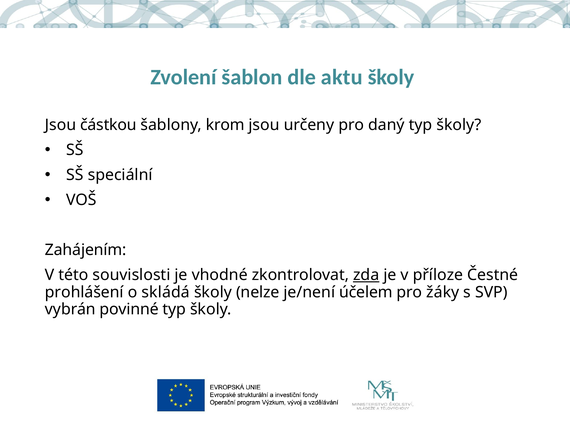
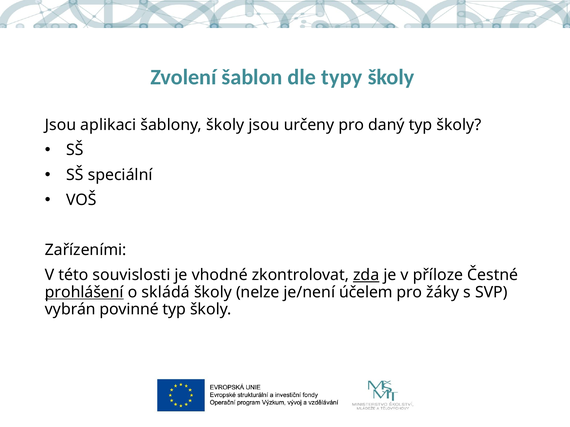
aktu: aktu -> typy
částkou: částkou -> aplikaci
šablony krom: krom -> školy
Zahájením: Zahájením -> Zařízeními
prohlášení underline: none -> present
